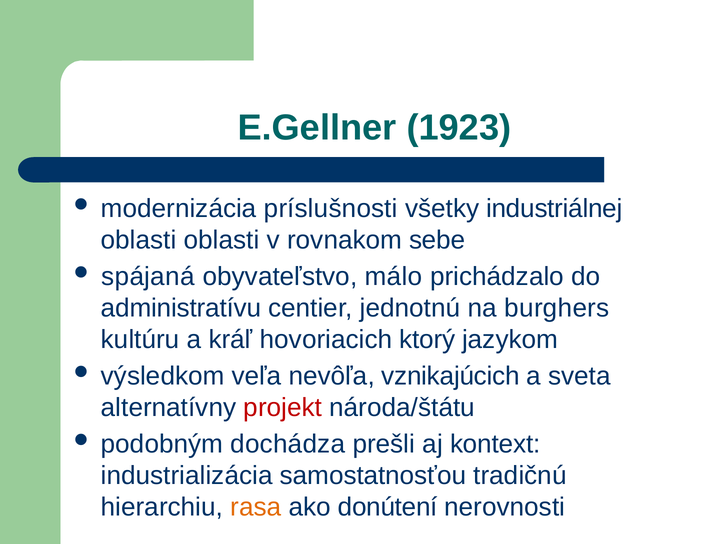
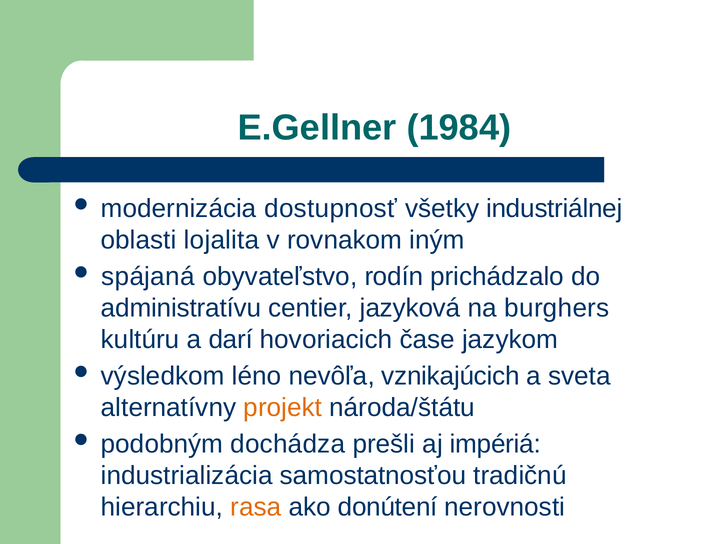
1923: 1923 -> 1984
príslušnosti: príslušnosti -> dostupnosť
oblasti oblasti: oblasti -> lojalita
sebe: sebe -> iným
málo: málo -> rodín
jednotnú: jednotnú -> jazyková
kráľ: kráľ -> darí
ktorý: ktorý -> čase
veľa: veľa -> léno
projekt colour: red -> orange
kontext: kontext -> impériá
